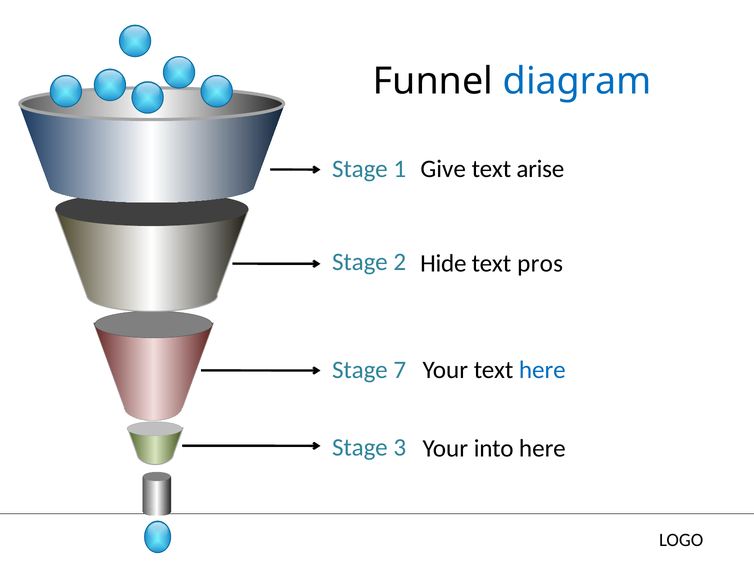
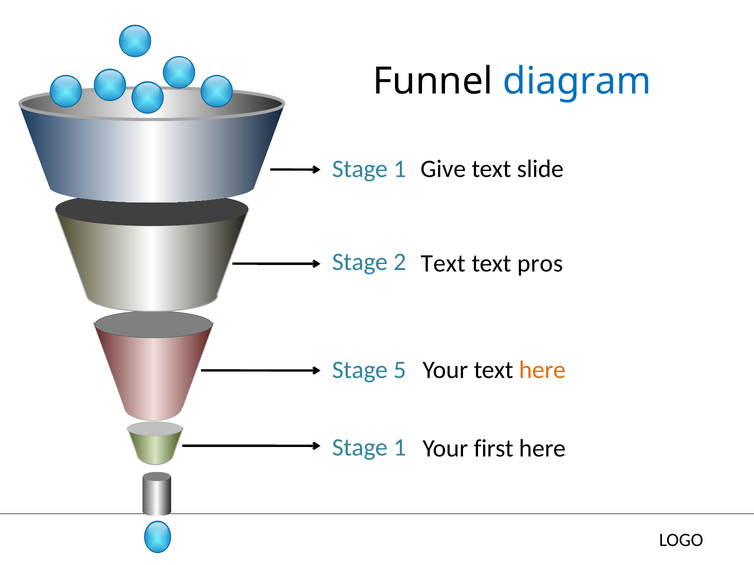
arise: arise -> slide
2 Hide: Hide -> Text
7: 7 -> 5
here at (542, 370) colour: blue -> orange
3 at (400, 448): 3 -> 1
into: into -> first
